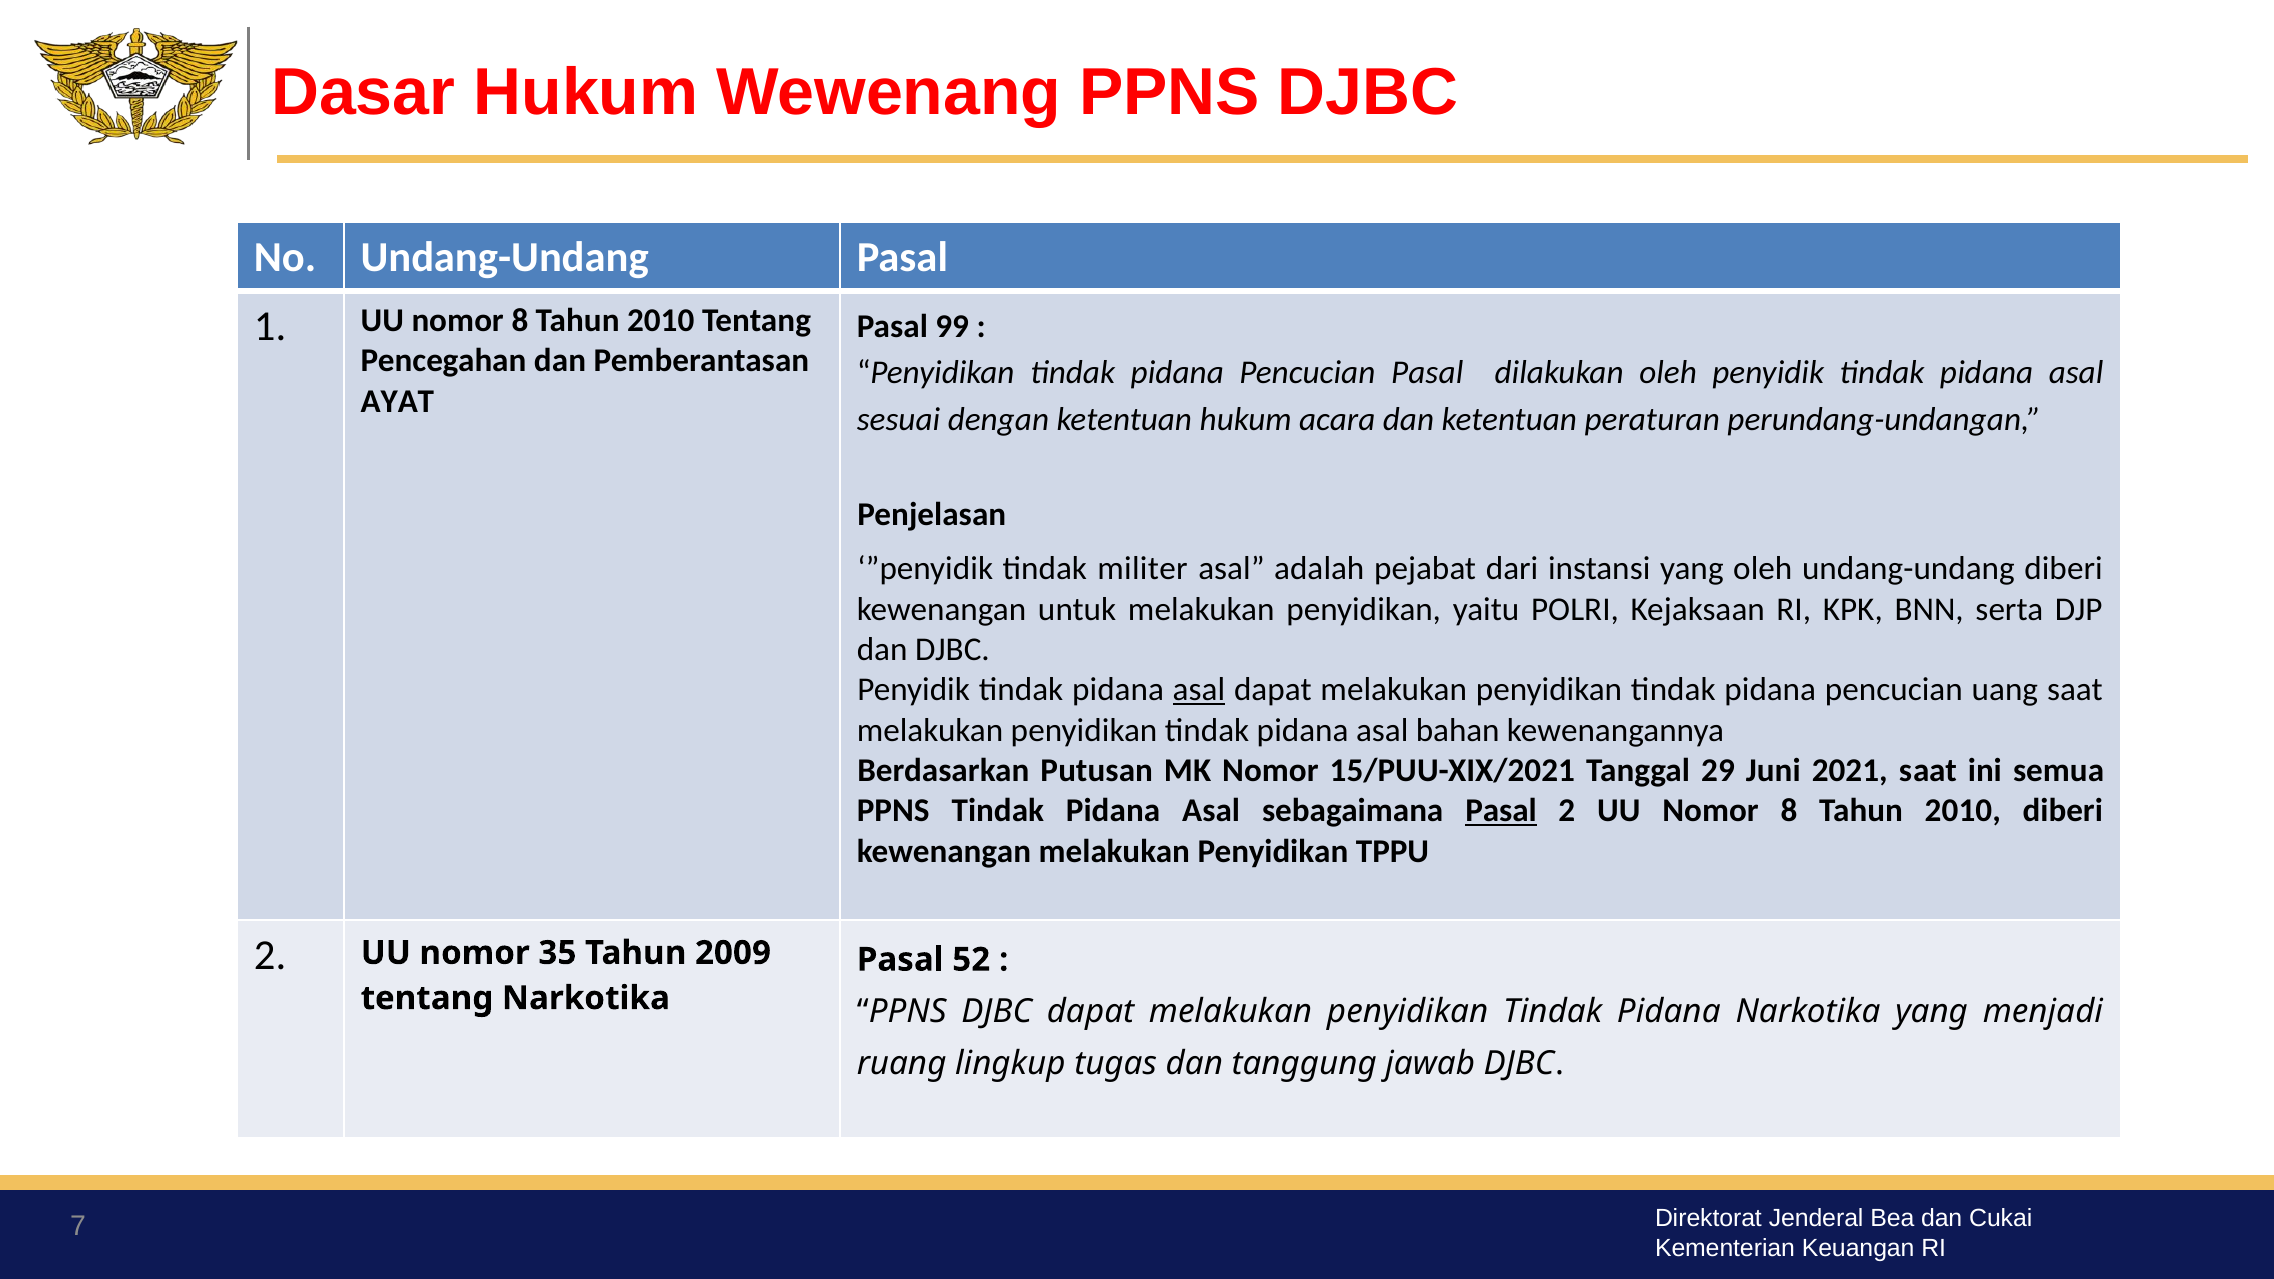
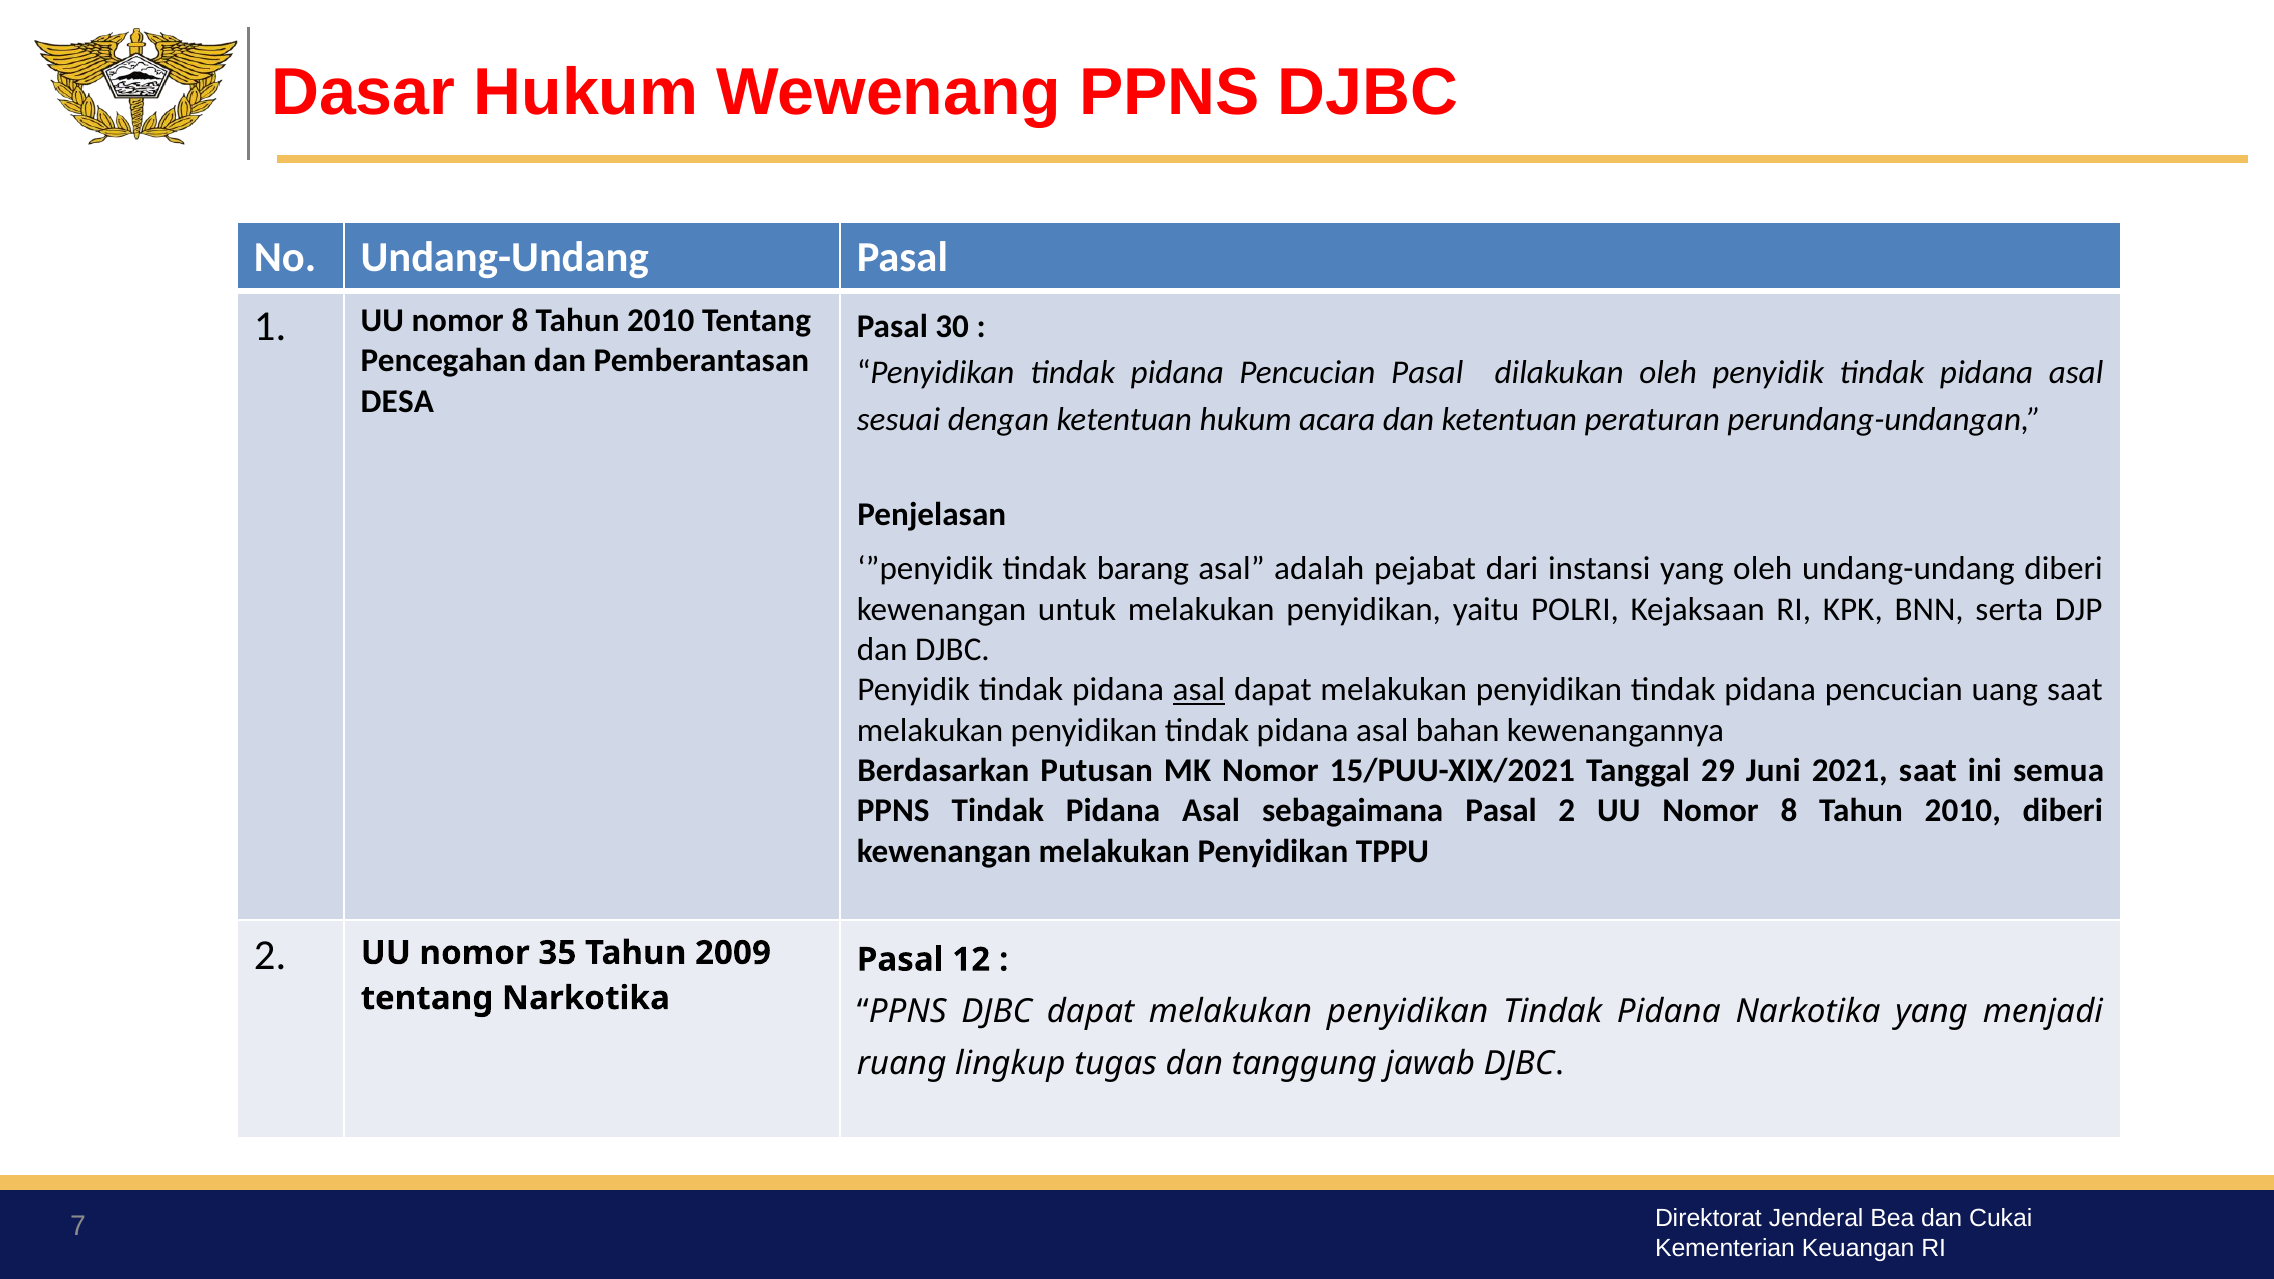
99: 99 -> 30
AYAT: AYAT -> DESA
militer: militer -> barang
Pasal at (1501, 811) underline: present -> none
52: 52 -> 12
